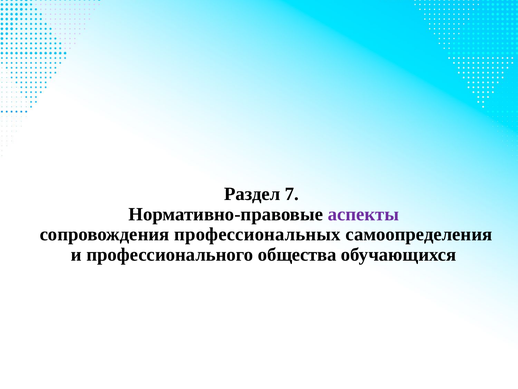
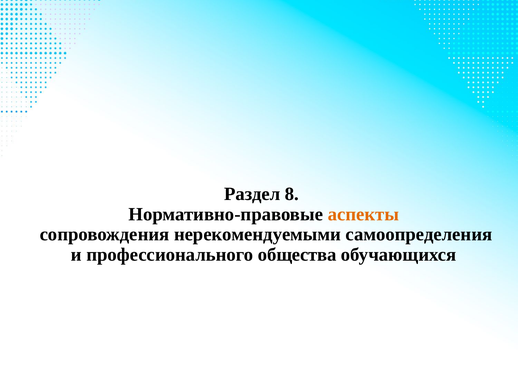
7: 7 -> 8
аспекты colour: purple -> orange
профессиональных: профессиональных -> нерекомендуемыми
